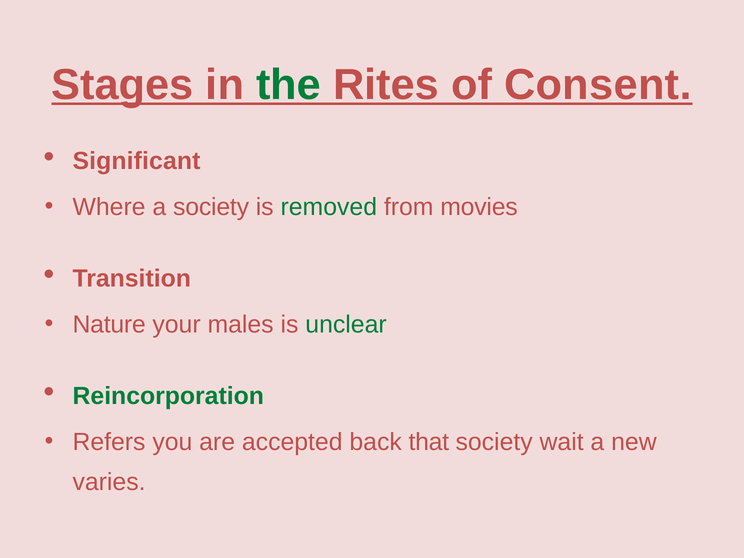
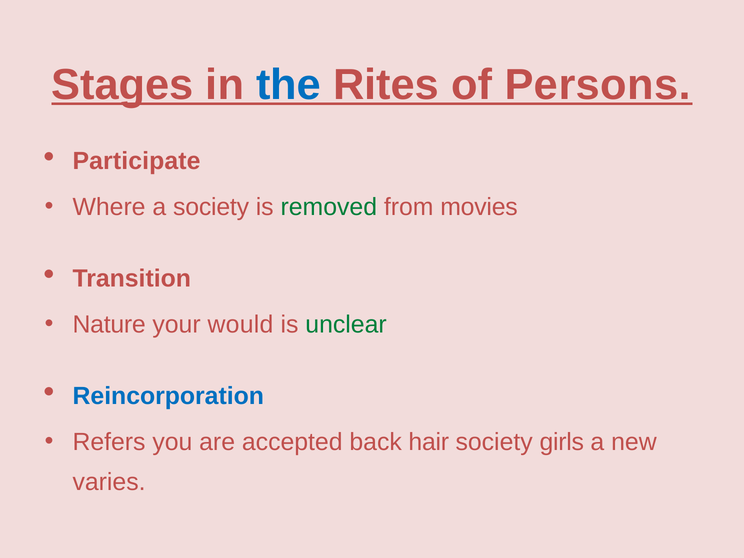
the colour: green -> blue
Consent: Consent -> Persons
Significant: Significant -> Participate
males: males -> would
Reincorporation colour: green -> blue
that: that -> hair
wait: wait -> girls
